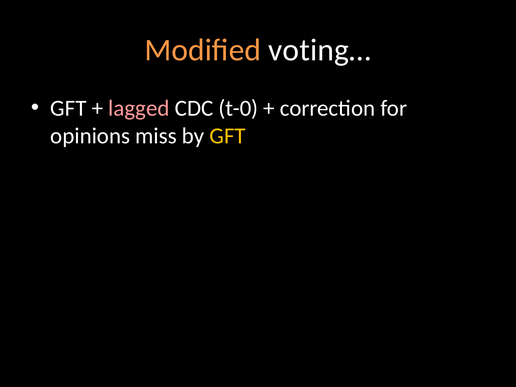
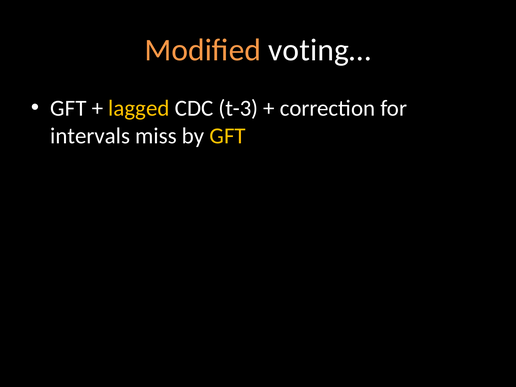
lagged colour: pink -> yellow
t-0: t-0 -> t-3
opinions: opinions -> intervals
